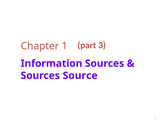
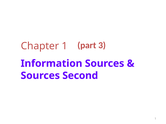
Source: Source -> Second
